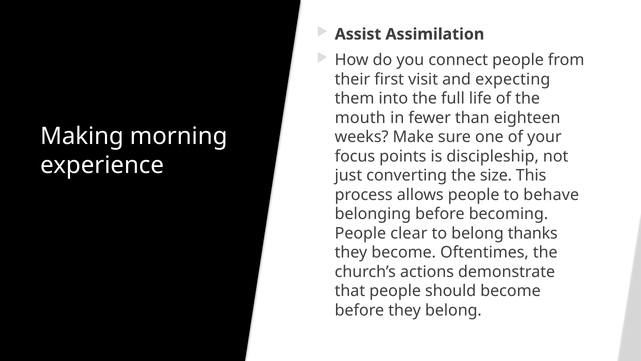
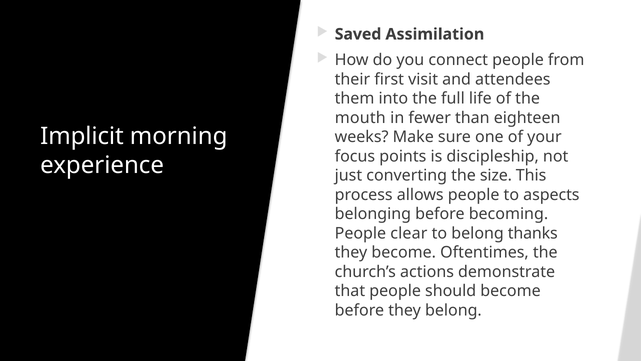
Assist: Assist -> Saved
expecting: expecting -> attendees
Making: Making -> Implicit
behave: behave -> aspects
